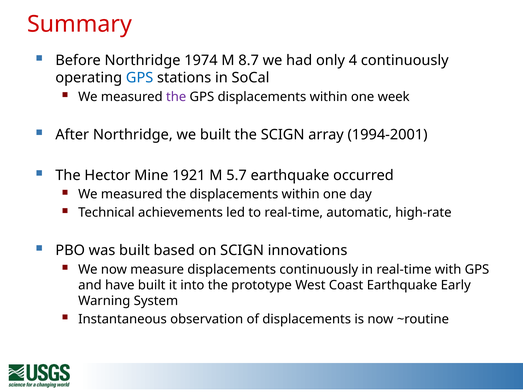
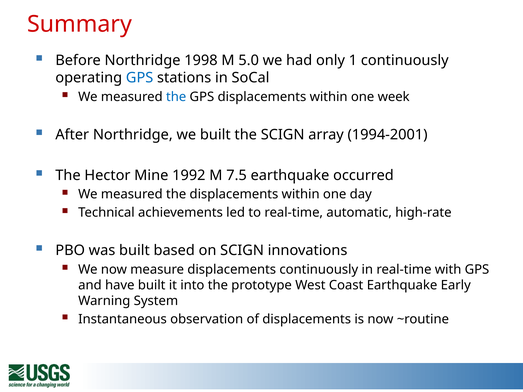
1974: 1974 -> 1998
8.7: 8.7 -> 5.0
4: 4 -> 1
the at (176, 97) colour: purple -> blue
1921: 1921 -> 1992
5.7: 5.7 -> 7.5
